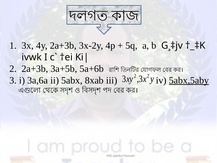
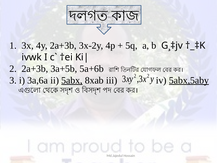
5abx underline: none -> present
